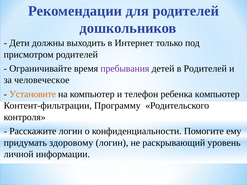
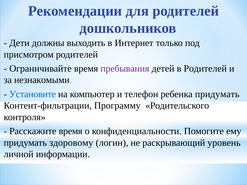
человеческое: человеческое -> незнакомыми
Установите colour: orange -> blue
ребенка компьютер: компьютер -> придумать
Расскажите логин: логин -> время
